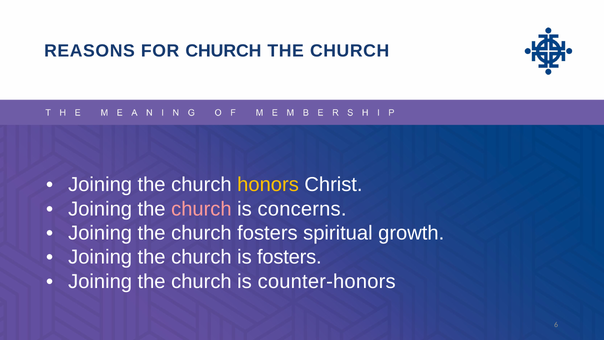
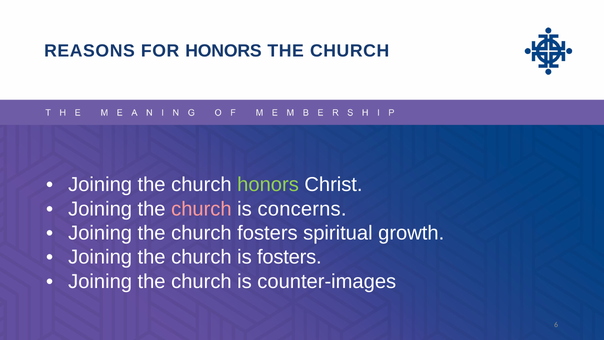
FOR CHURCH: CHURCH -> HONORS
honors at (268, 185) colour: yellow -> light green
counter-honors: counter-honors -> counter-images
